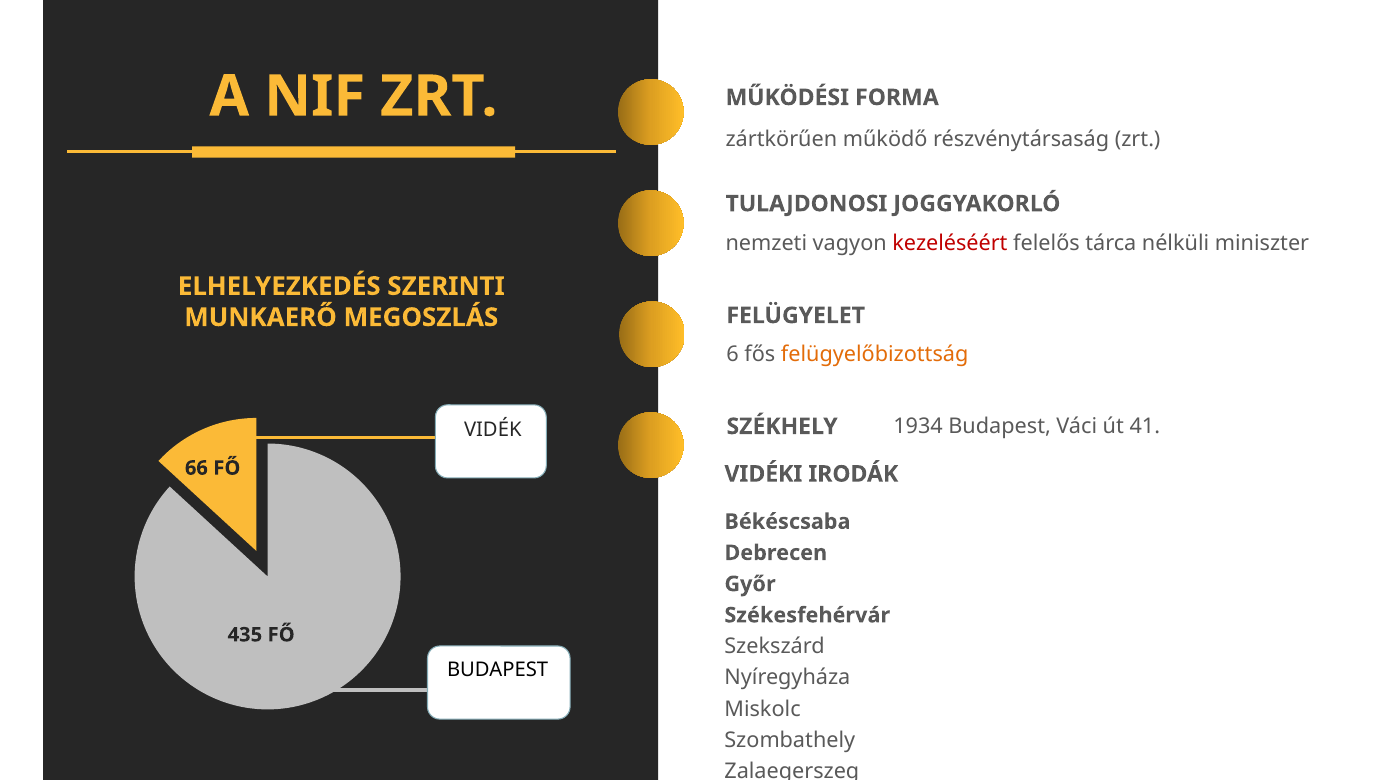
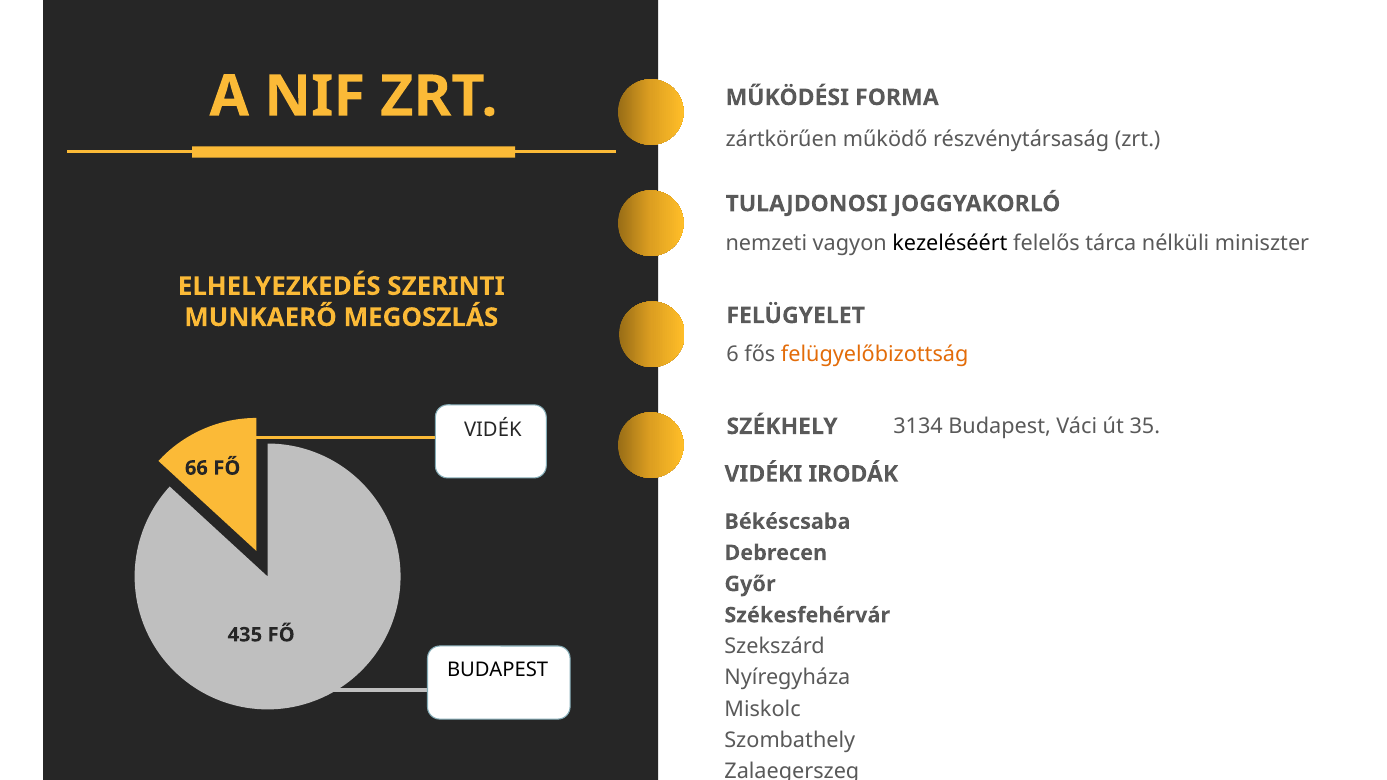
kezeléséért colour: red -> black
1934: 1934 -> 3134
41: 41 -> 35
